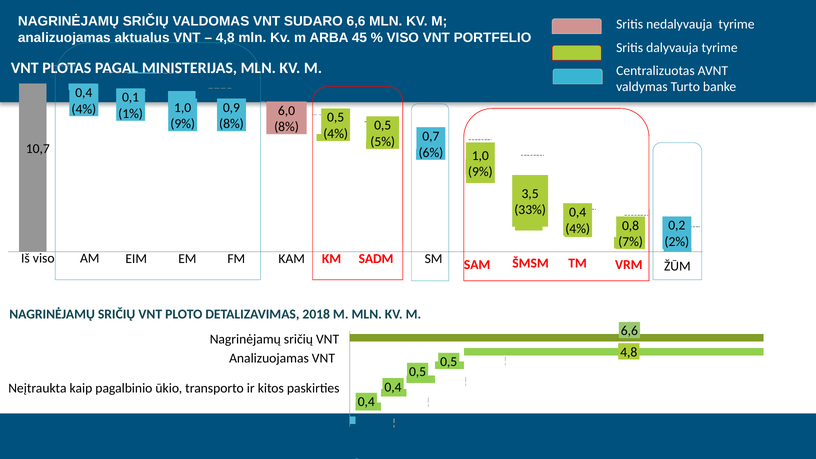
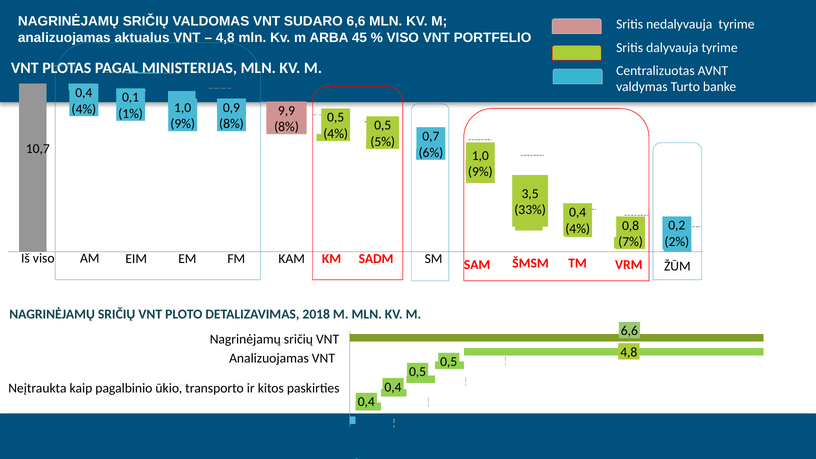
6,0: 6,0 -> 9,9
